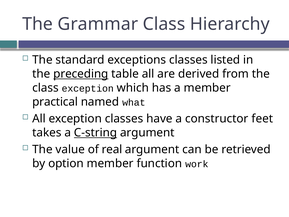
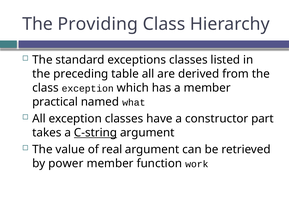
Grammar: Grammar -> Providing
preceding underline: present -> none
feet: feet -> part
option: option -> power
